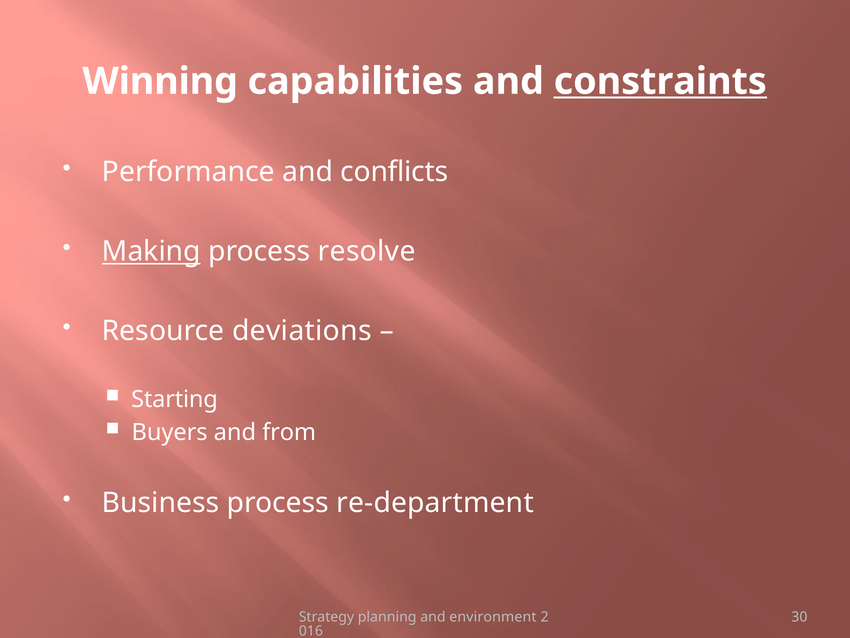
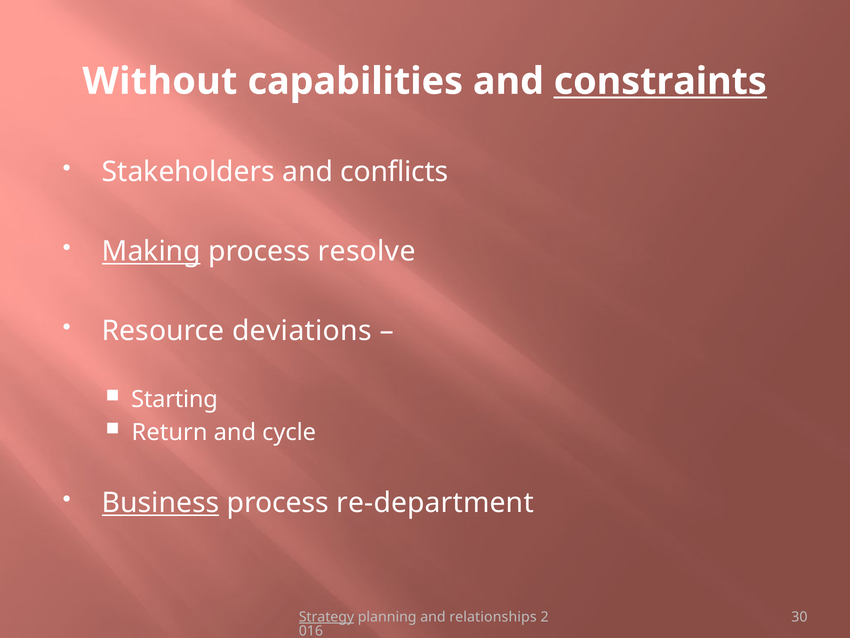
Winning: Winning -> Without
Performance: Performance -> Stakeholders
Buyers: Buyers -> Return
from: from -> cycle
Business underline: none -> present
Strategy underline: none -> present
environment: environment -> relationships
